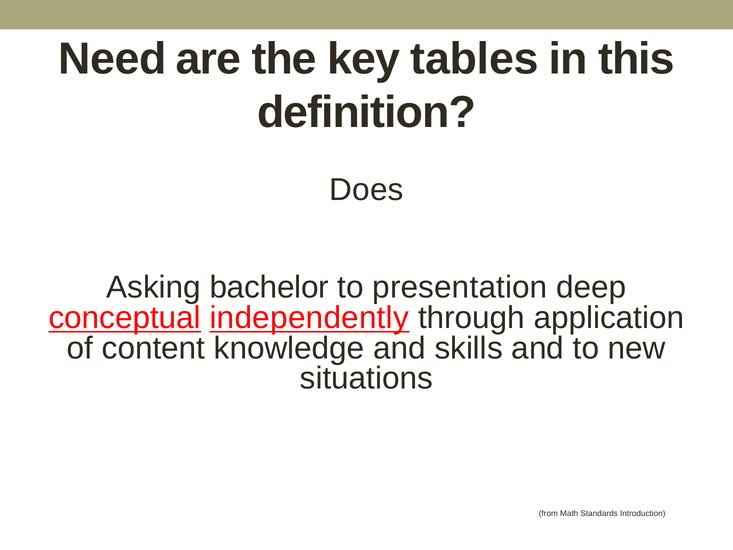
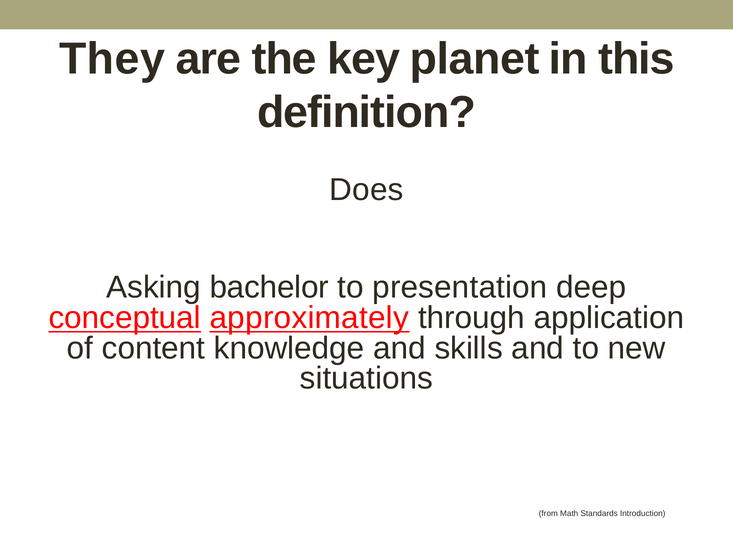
Need: Need -> They
tables: tables -> planet
independently: independently -> approximately
